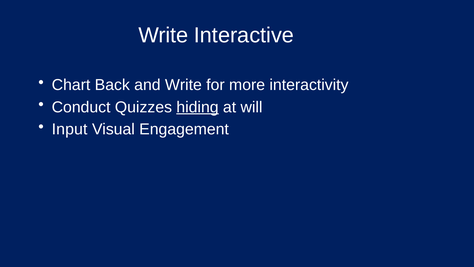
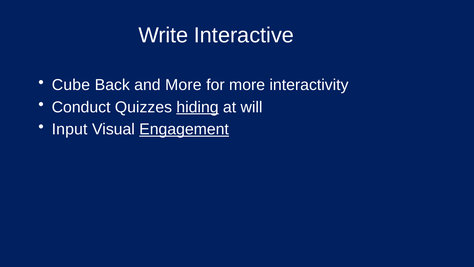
Chart: Chart -> Cube
and Write: Write -> More
Engagement underline: none -> present
